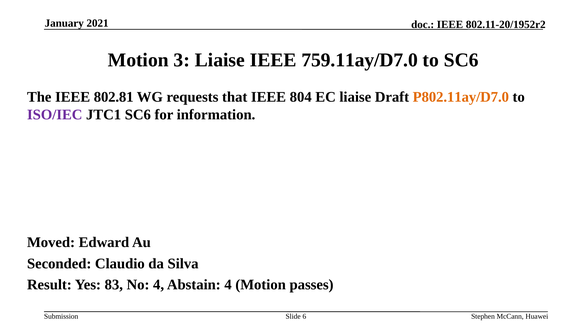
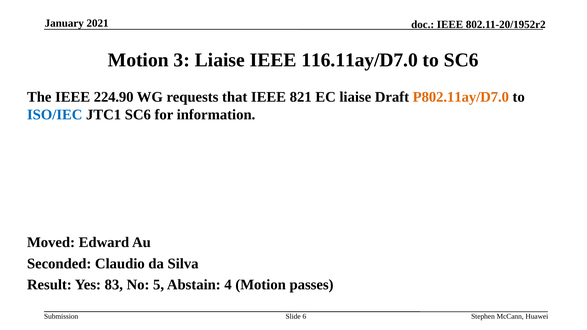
759.11ay/D7.0: 759.11ay/D7.0 -> 116.11ay/D7.0
802.81: 802.81 -> 224.90
804: 804 -> 821
ISO/IEC colour: purple -> blue
No 4: 4 -> 5
